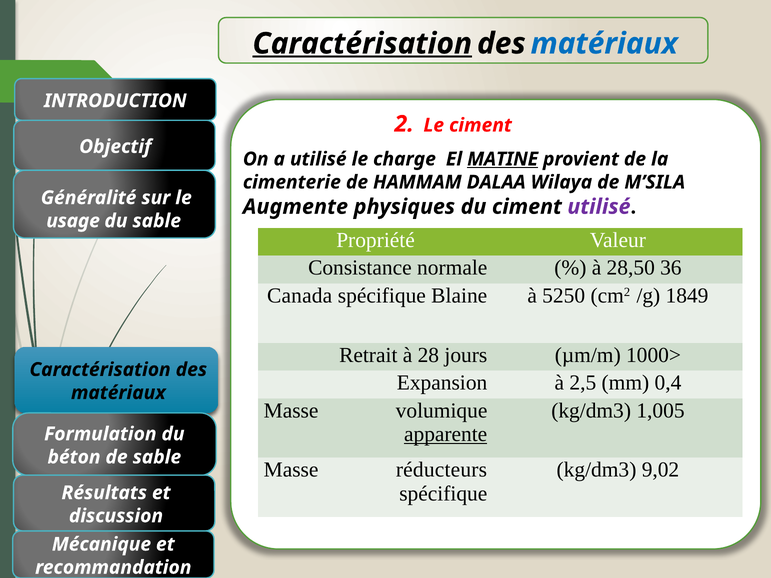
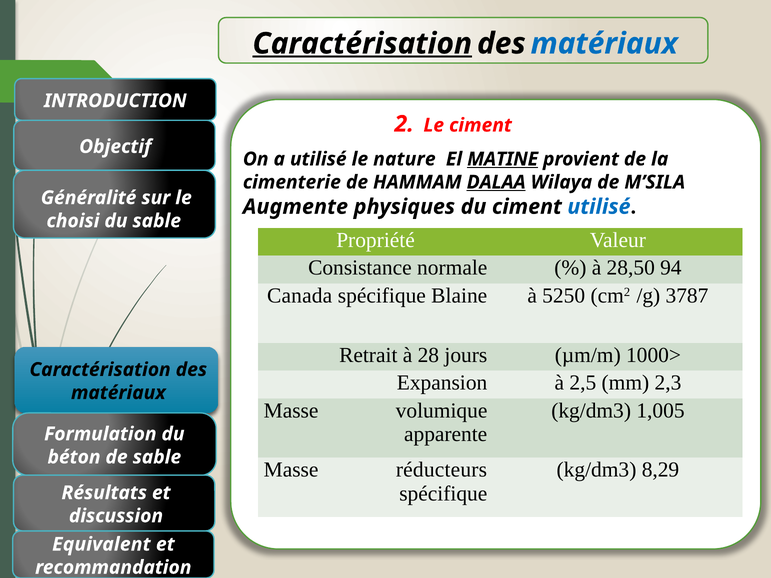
charge: charge -> nature
DALAA underline: none -> present
utilisé at (599, 207) colour: purple -> blue
usage: usage -> choisi
36: 36 -> 94
1849: 1849 -> 3787
0,4: 0,4 -> 2,3
apparente underline: present -> none
9,02: 9,02 -> 8,29
Mécanique: Mécanique -> Equivalent
